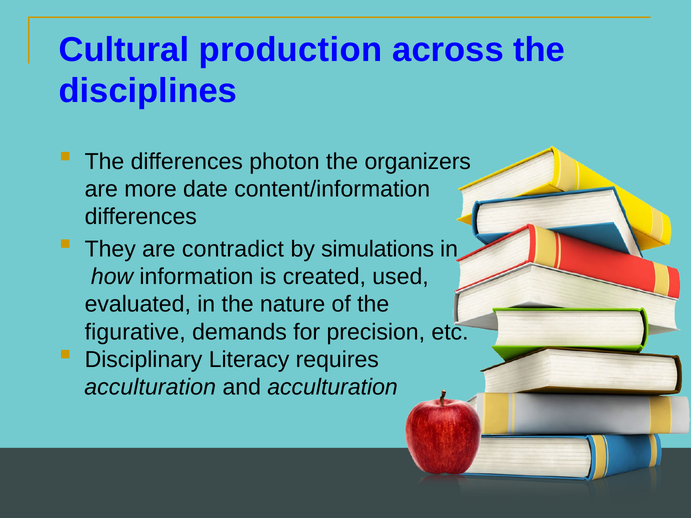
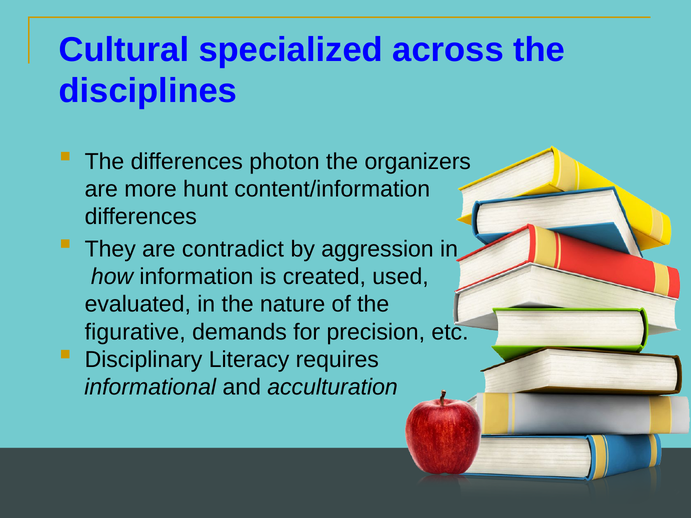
production: production -> specialized
date: date -> hunt
simulations: simulations -> aggression
acculturation at (150, 387): acculturation -> informational
